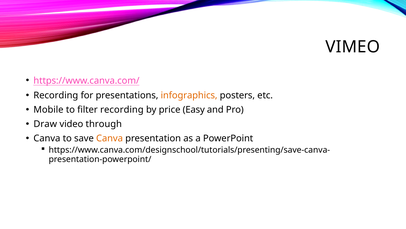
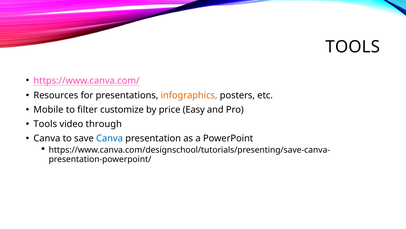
VIMEO at (353, 47): VIMEO -> TOOLS
Recording at (56, 95): Recording -> Resources
filter recording: recording -> customize
Draw at (45, 124): Draw -> Tools
Canva at (110, 138) colour: orange -> blue
